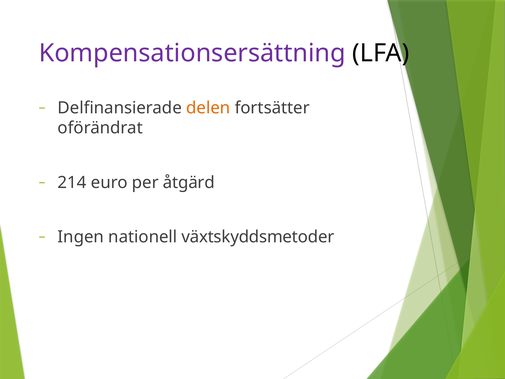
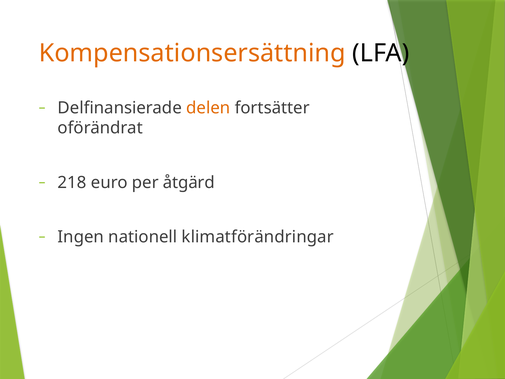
Kompensationsersättning colour: purple -> orange
214: 214 -> 218
växtskyddsmetoder: växtskyddsmetoder -> klimatförändringar
